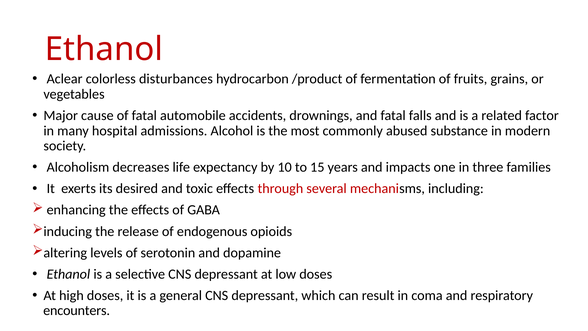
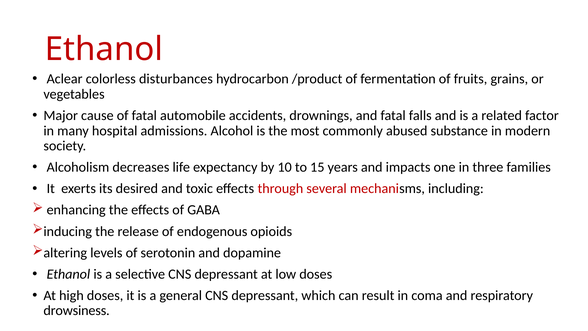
encounters: encounters -> drowsiness
